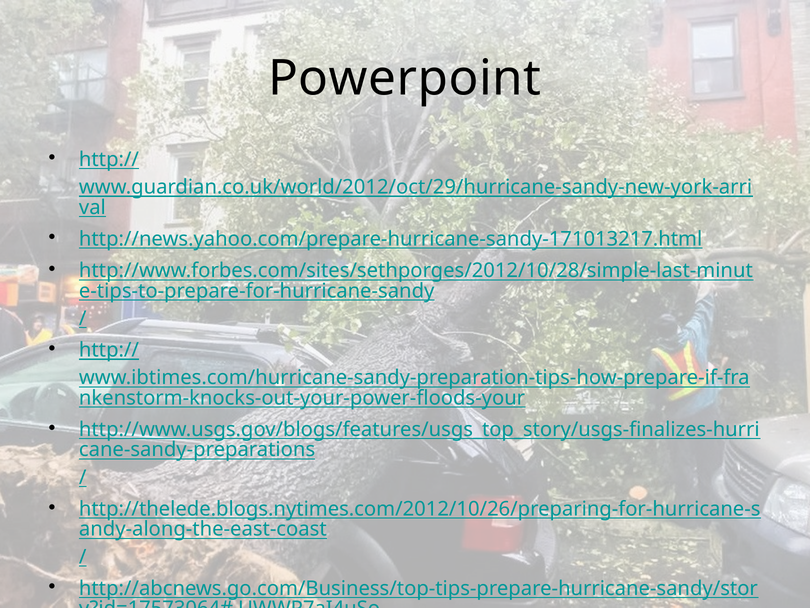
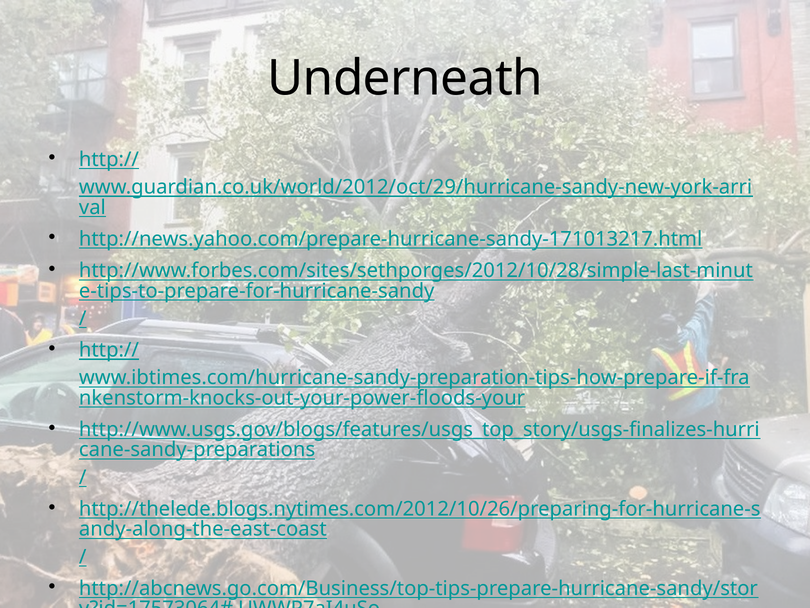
Powerpoint: Powerpoint -> Underneath
